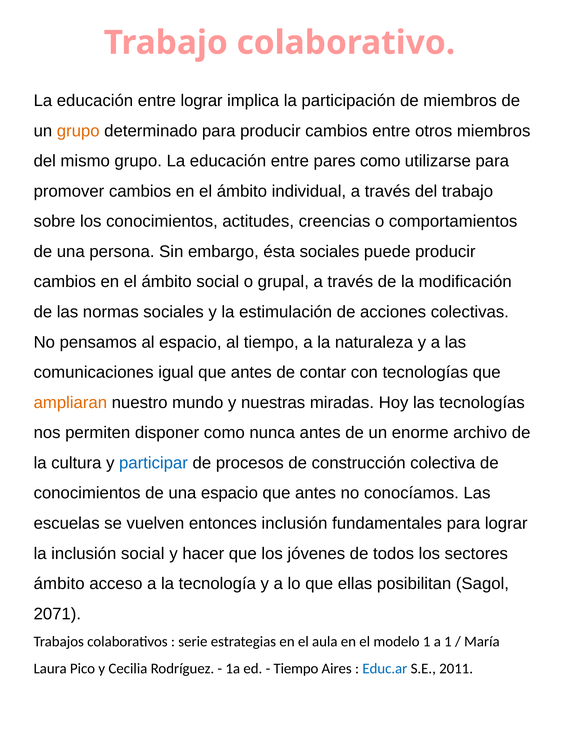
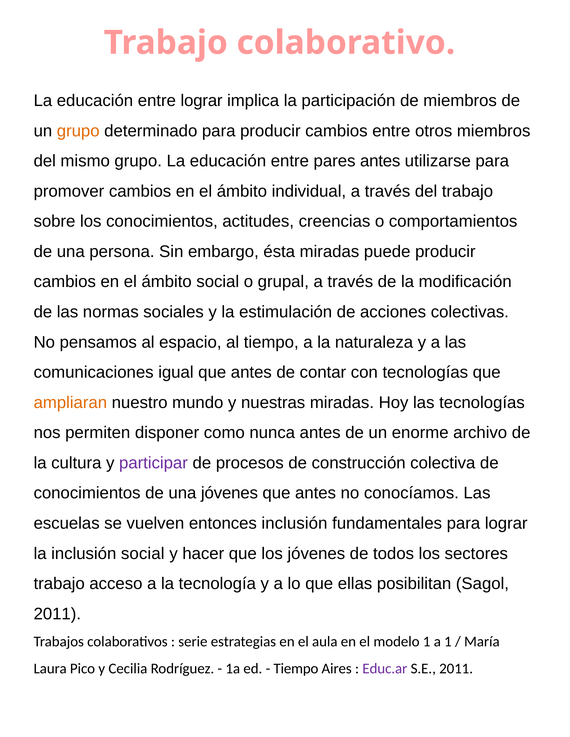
pares como: como -> antes
ésta sociales: sociales -> miradas
participar colour: blue -> purple
una espacio: espacio -> jóvenes
ámbito at (59, 583): ámbito -> trabajo
2071 at (57, 613): 2071 -> 2011
Educ.ar colour: blue -> purple
